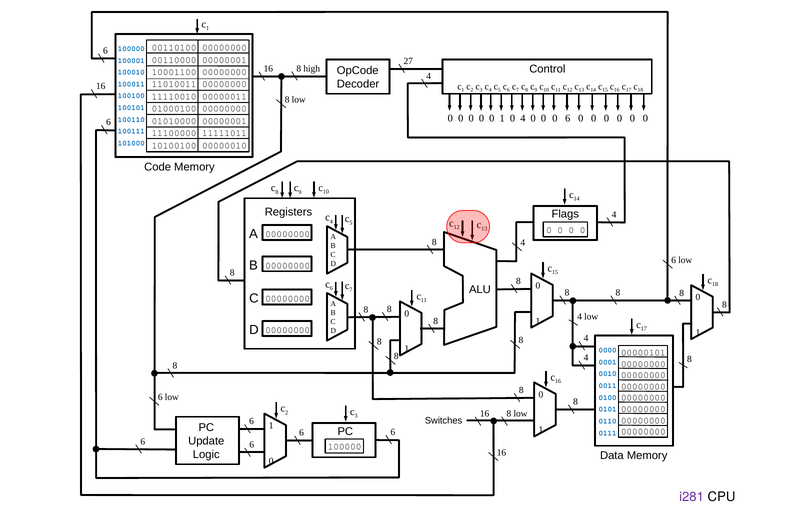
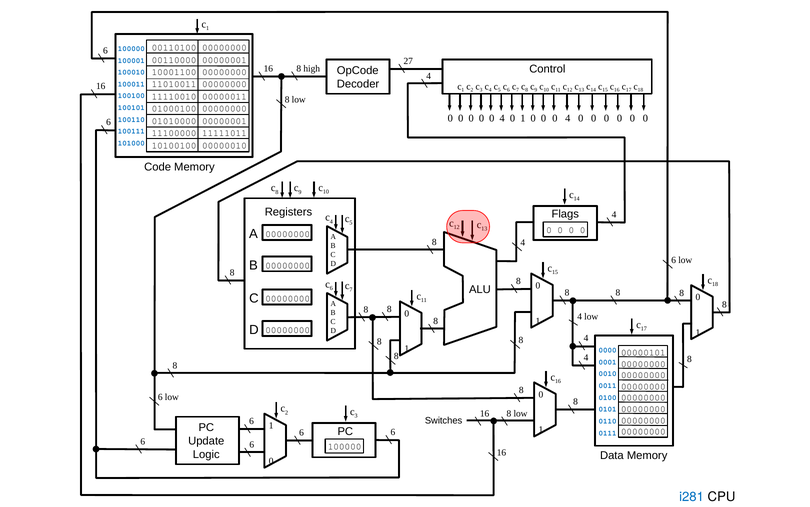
1 at (502, 118): 1 -> 4
4 at (523, 118): 4 -> 1
6 at (568, 118): 6 -> 4
i281 colour: purple -> blue
